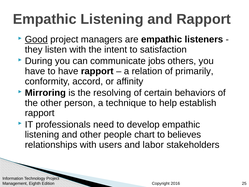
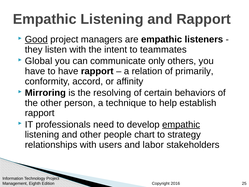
satisfaction: satisfaction -> teammates
During: During -> Global
jobs: jobs -> only
empathic at (181, 124) underline: none -> present
believes: believes -> strategy
